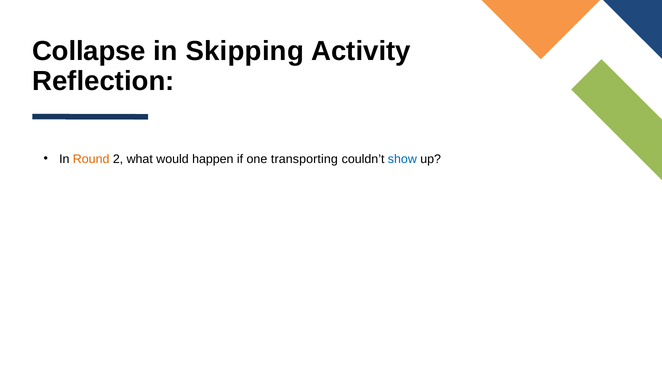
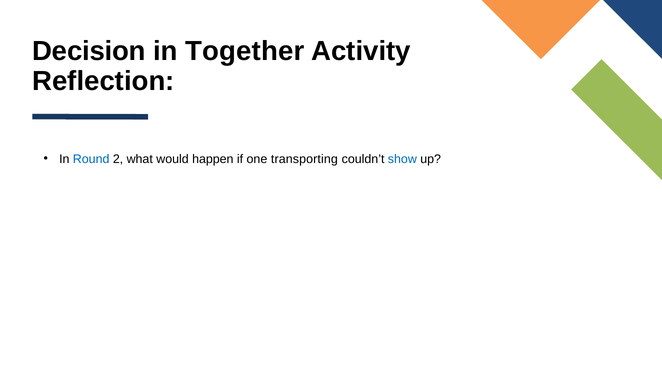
Collapse: Collapse -> Decision
Skipping: Skipping -> Together
Round colour: orange -> blue
